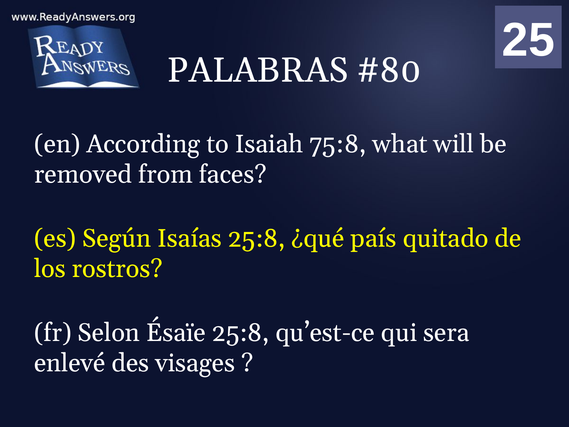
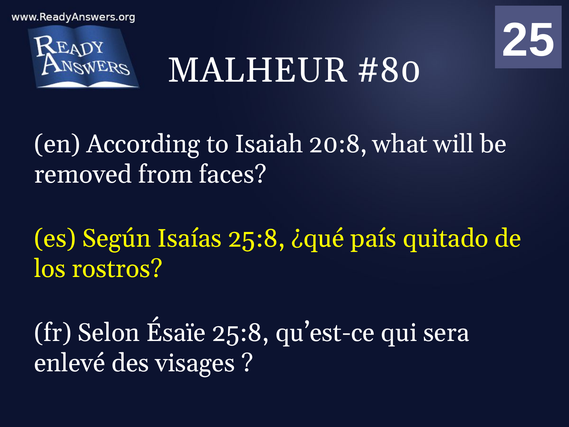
PALABRAS: PALABRAS -> MALHEUR
75:8: 75:8 -> 20:8
